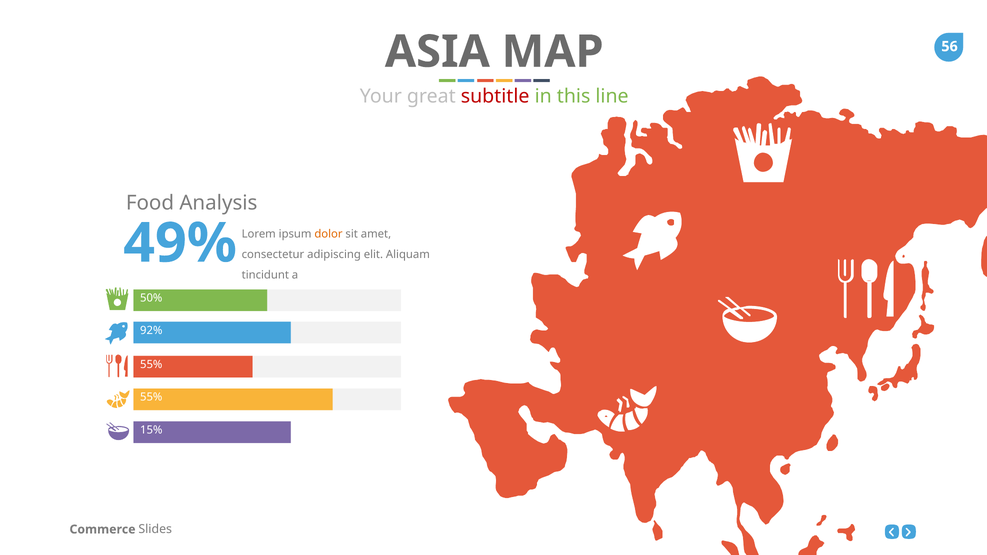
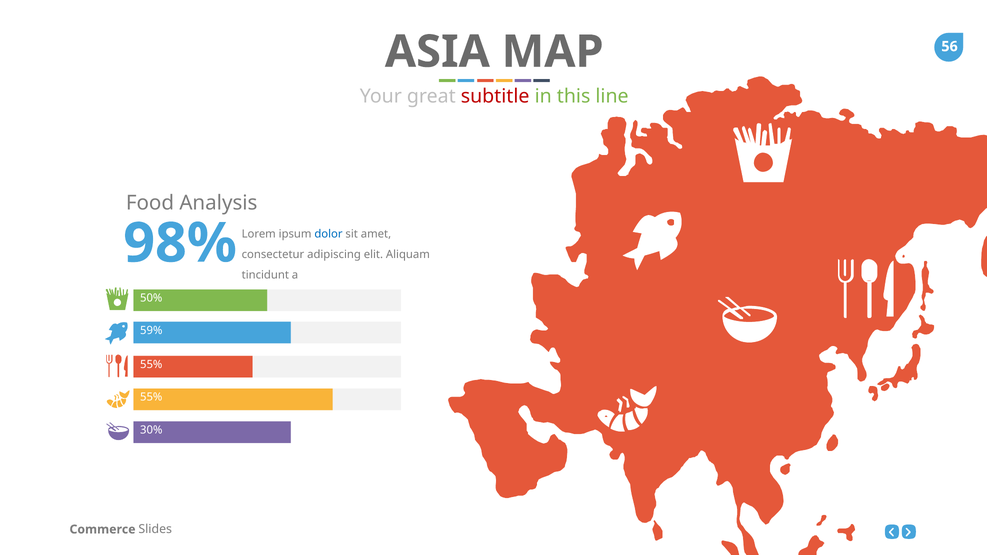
dolor colour: orange -> blue
49%: 49% -> 98%
92%: 92% -> 59%
15%: 15% -> 30%
